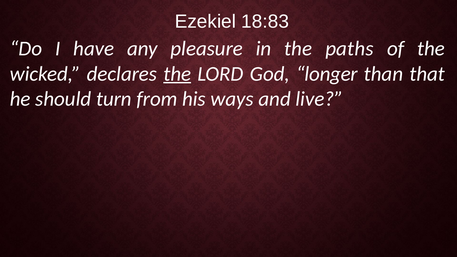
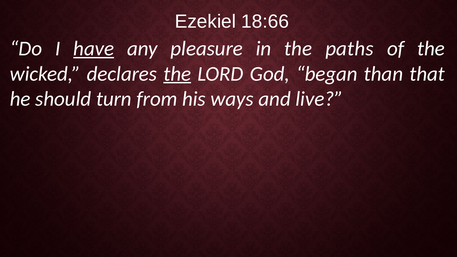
18:83: 18:83 -> 18:66
have underline: none -> present
longer: longer -> began
